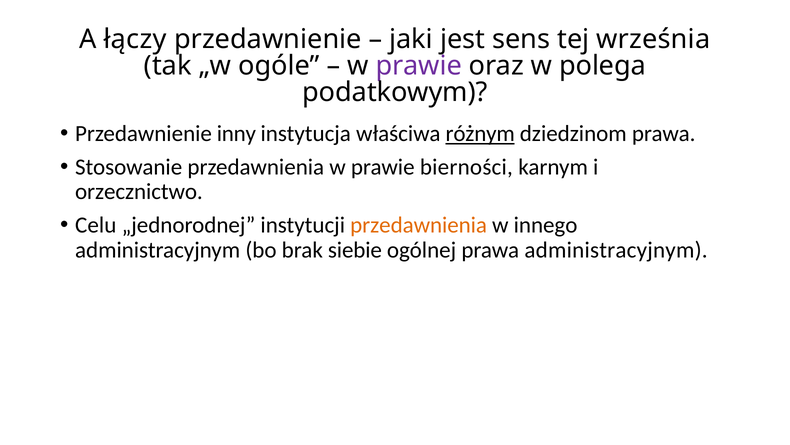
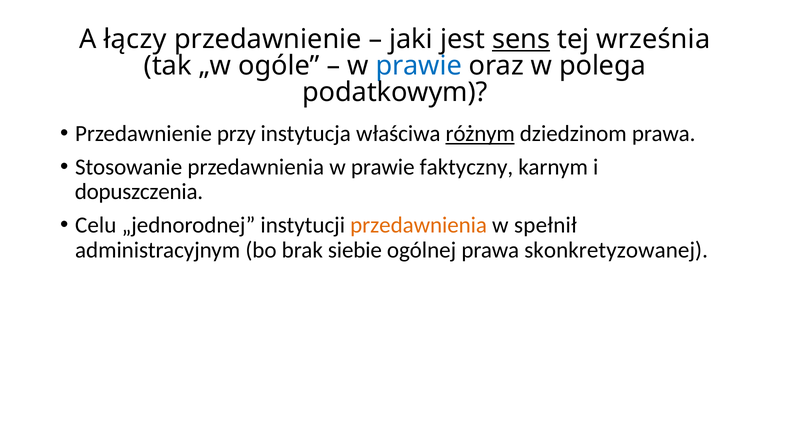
sens underline: none -> present
prawie at (419, 66) colour: purple -> blue
inny: inny -> przy
bierności: bierności -> faktyczny
orzecznictwo: orzecznictwo -> dopuszczenia
innego: innego -> spełnił
prawa administracyjnym: administracyjnym -> skonkretyzowanej
